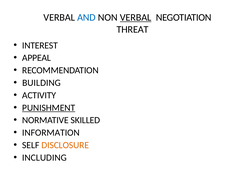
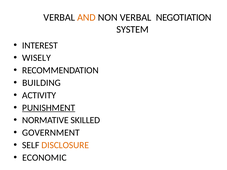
AND colour: blue -> orange
VERBAL at (136, 17) underline: present -> none
THREAT: THREAT -> SYSTEM
APPEAL: APPEAL -> WISELY
INFORMATION: INFORMATION -> GOVERNMENT
INCLUDING: INCLUDING -> ECONOMIC
